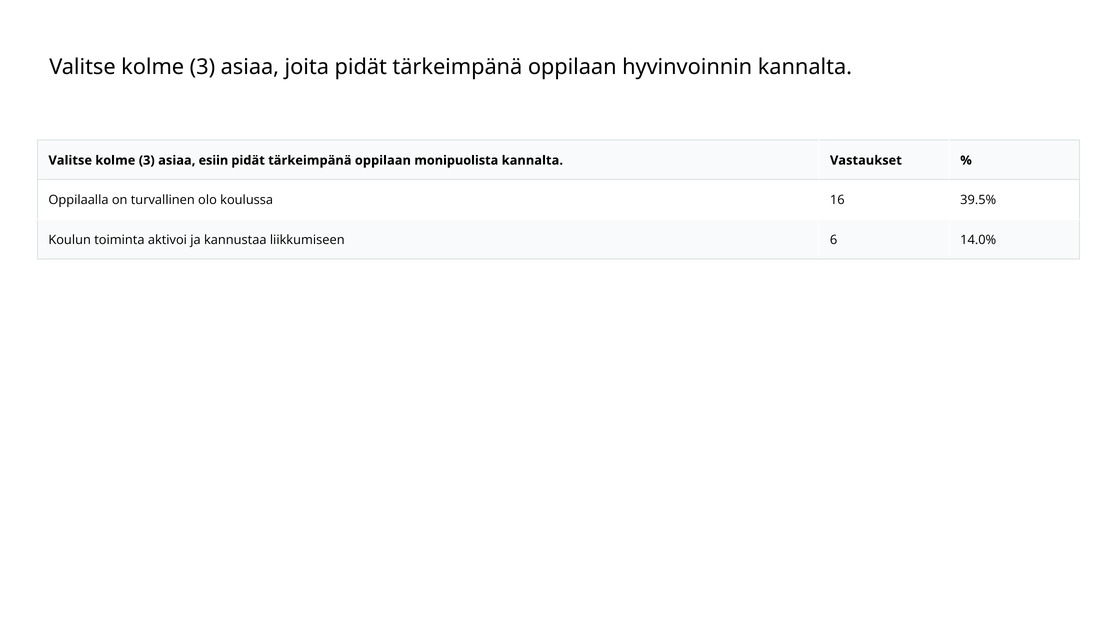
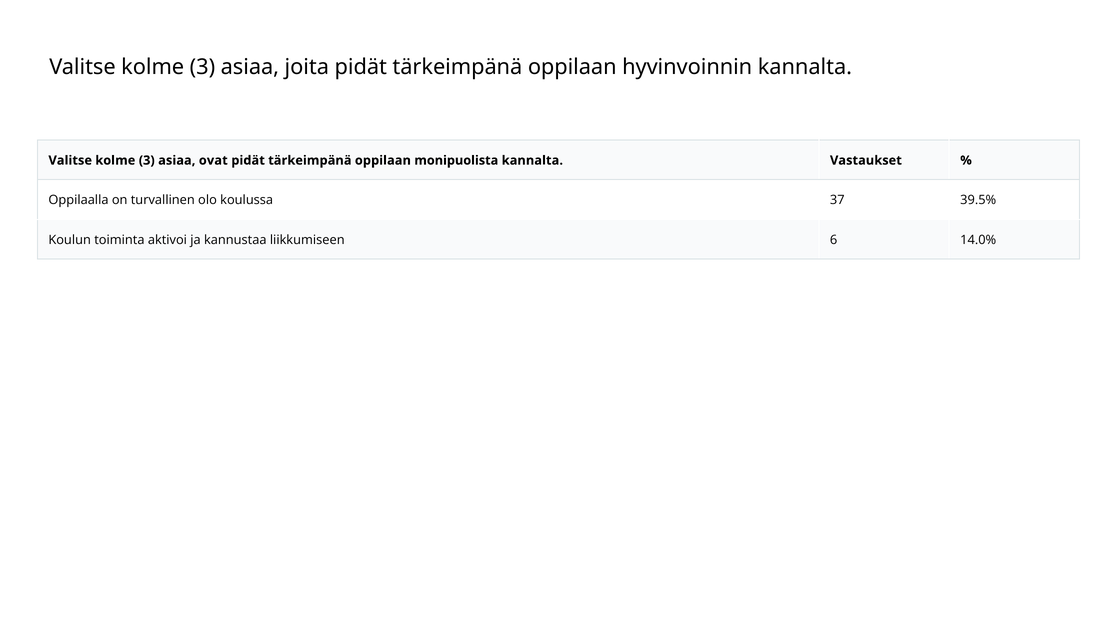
esiin: esiin -> ovat
16: 16 -> 37
